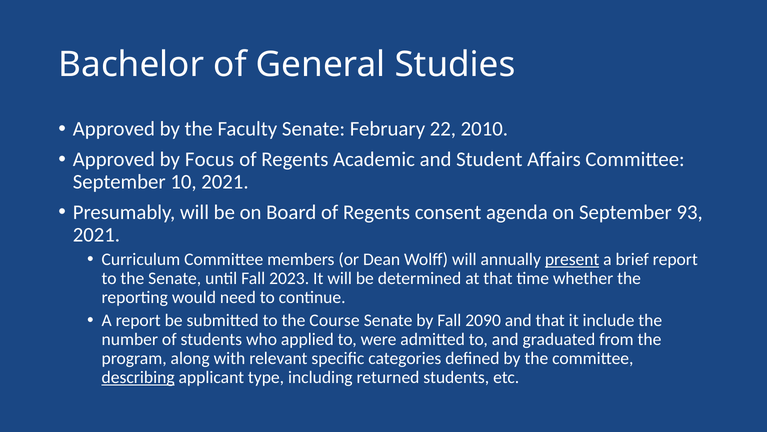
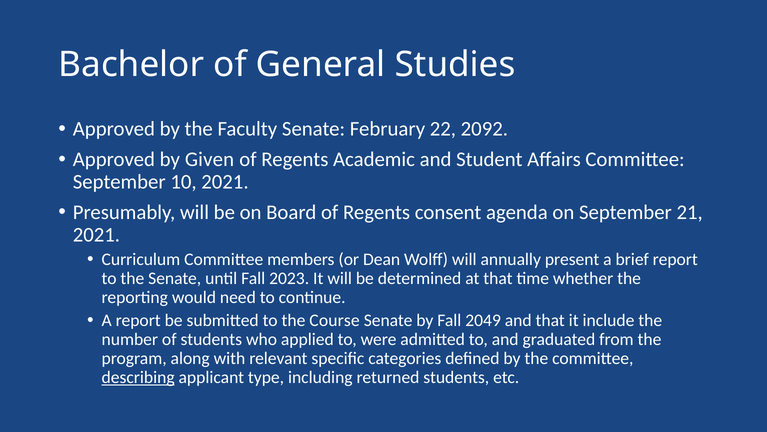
2010: 2010 -> 2092
Focus: Focus -> Given
93: 93 -> 21
present underline: present -> none
2090: 2090 -> 2049
